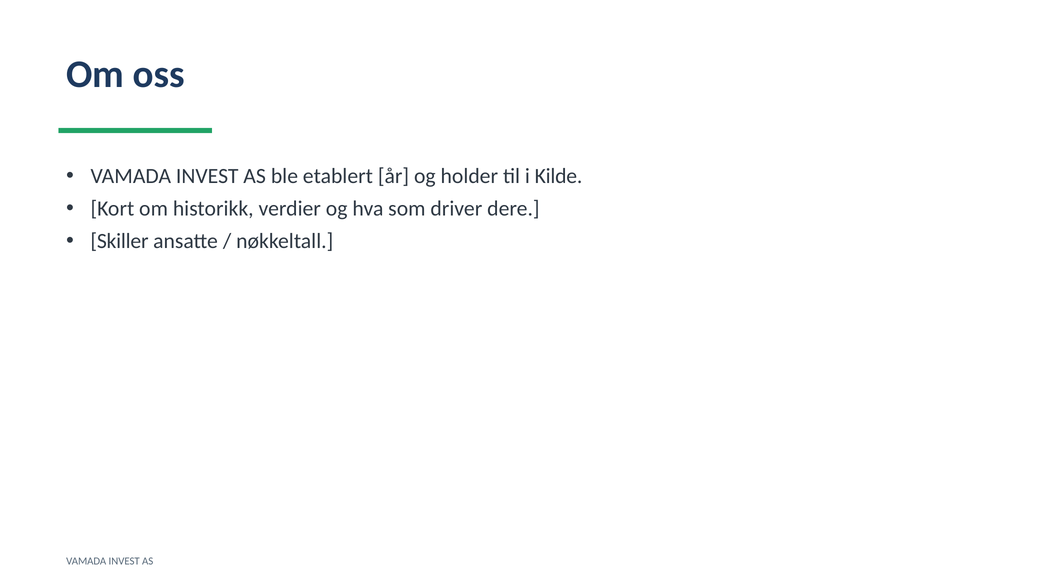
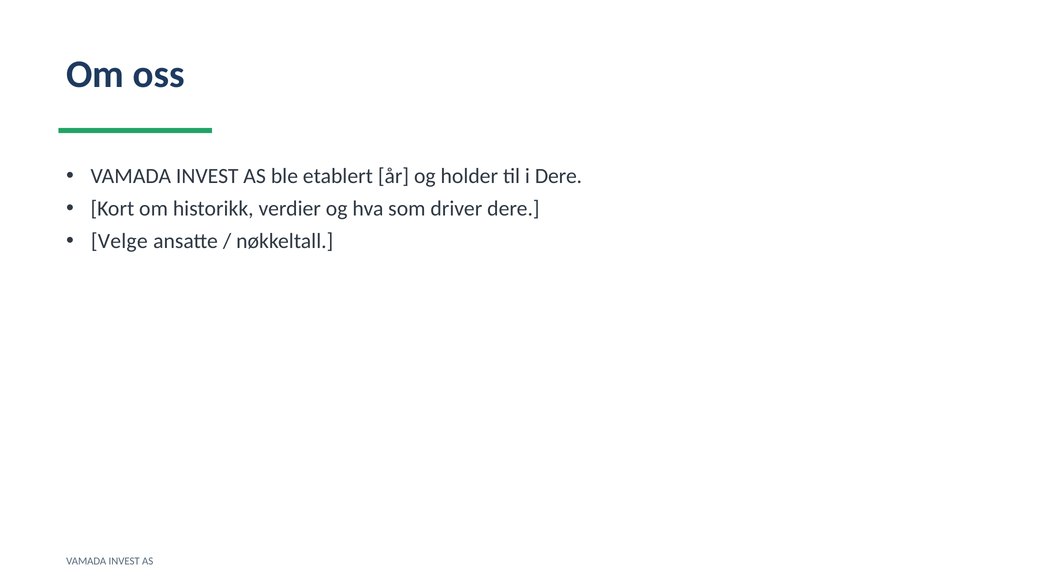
i Kilde: Kilde -> Dere
Skiller: Skiller -> Velge
